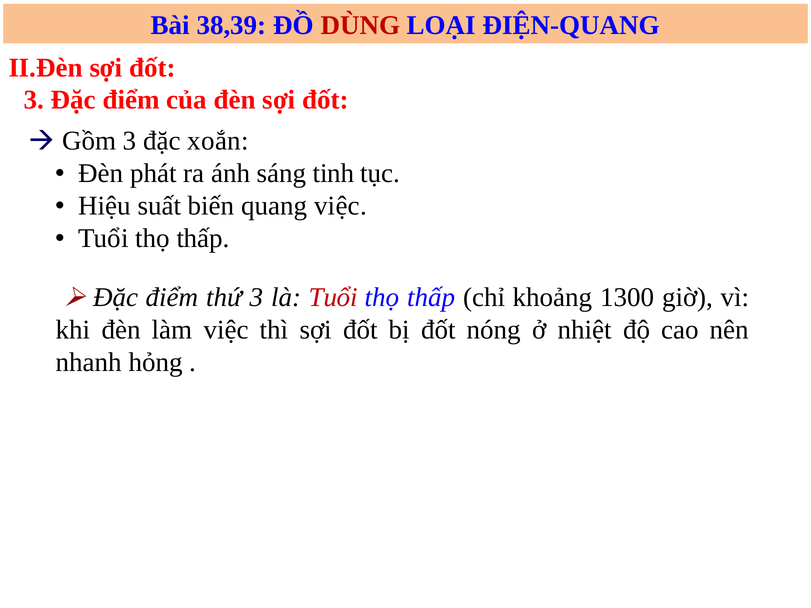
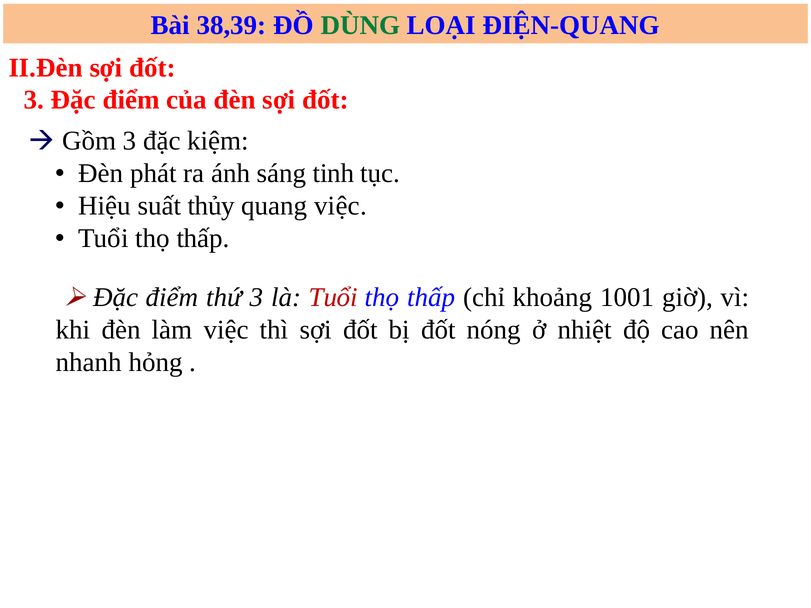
DÙNG colour: red -> green
xoắn: xoắn -> kiệm
biến: biến -> thủy
1300: 1300 -> 1001
